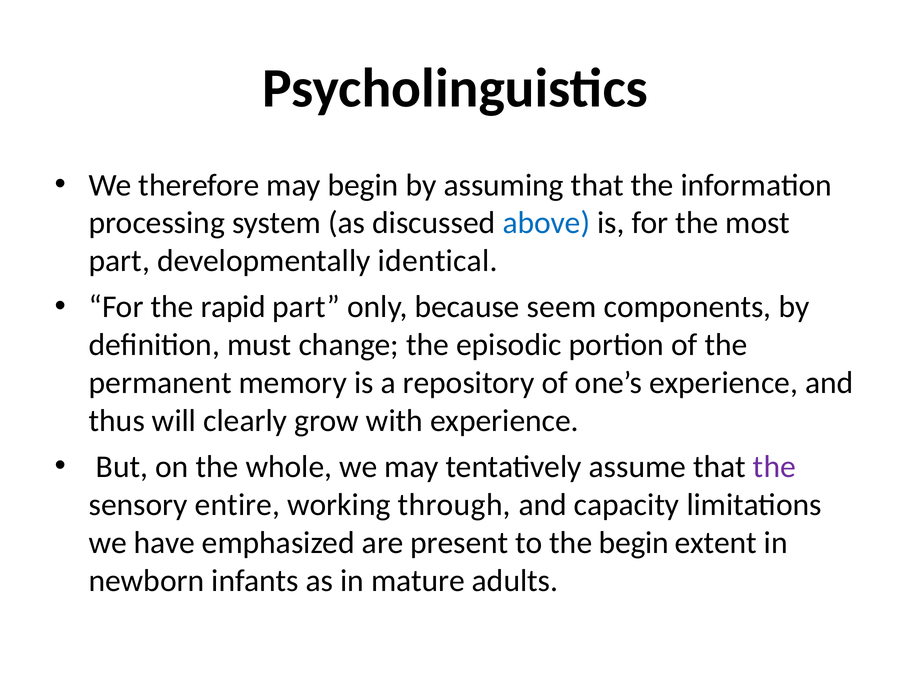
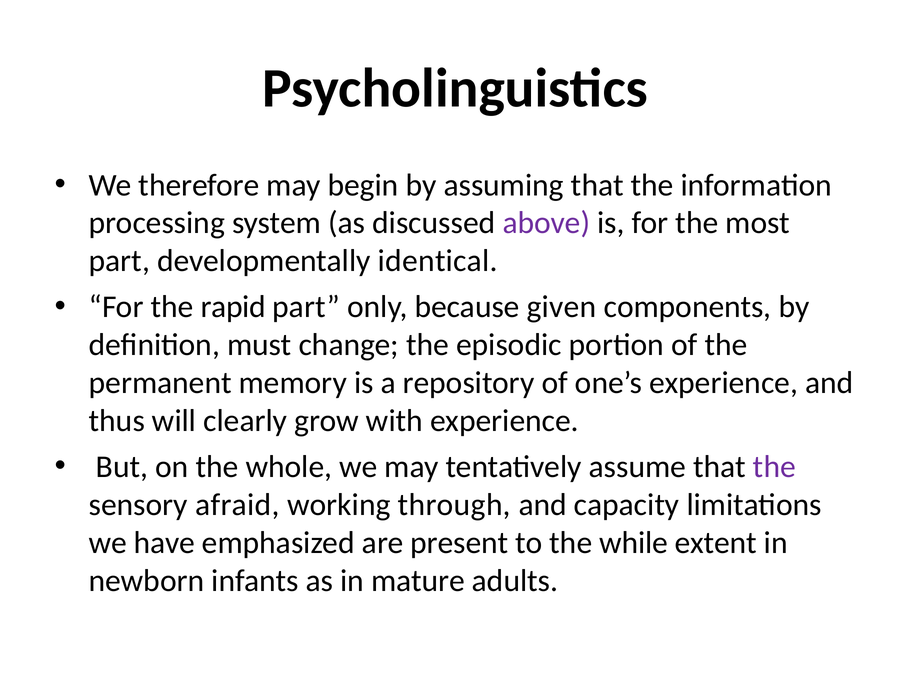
above colour: blue -> purple
seem: seem -> given
entire: entire -> afraid
the begin: begin -> while
